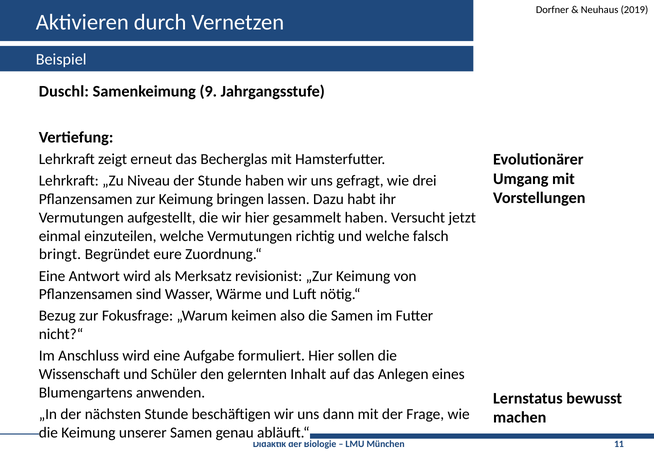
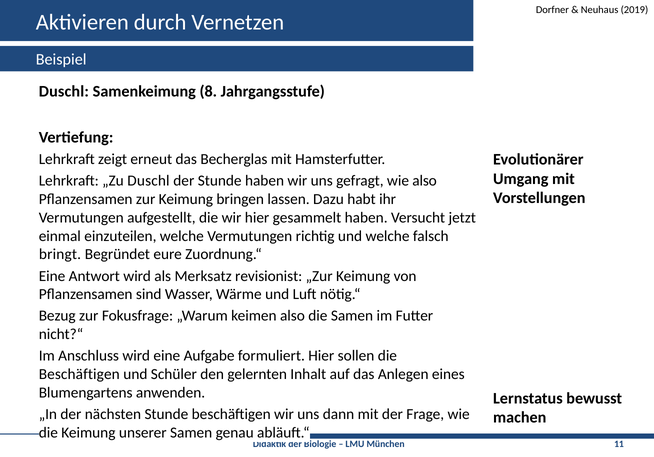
9: 9 -> 8
„Zu Niveau: Niveau -> Duschl
wie drei: drei -> also
Wissenschaft at (79, 375): Wissenschaft -> Beschäftigen
